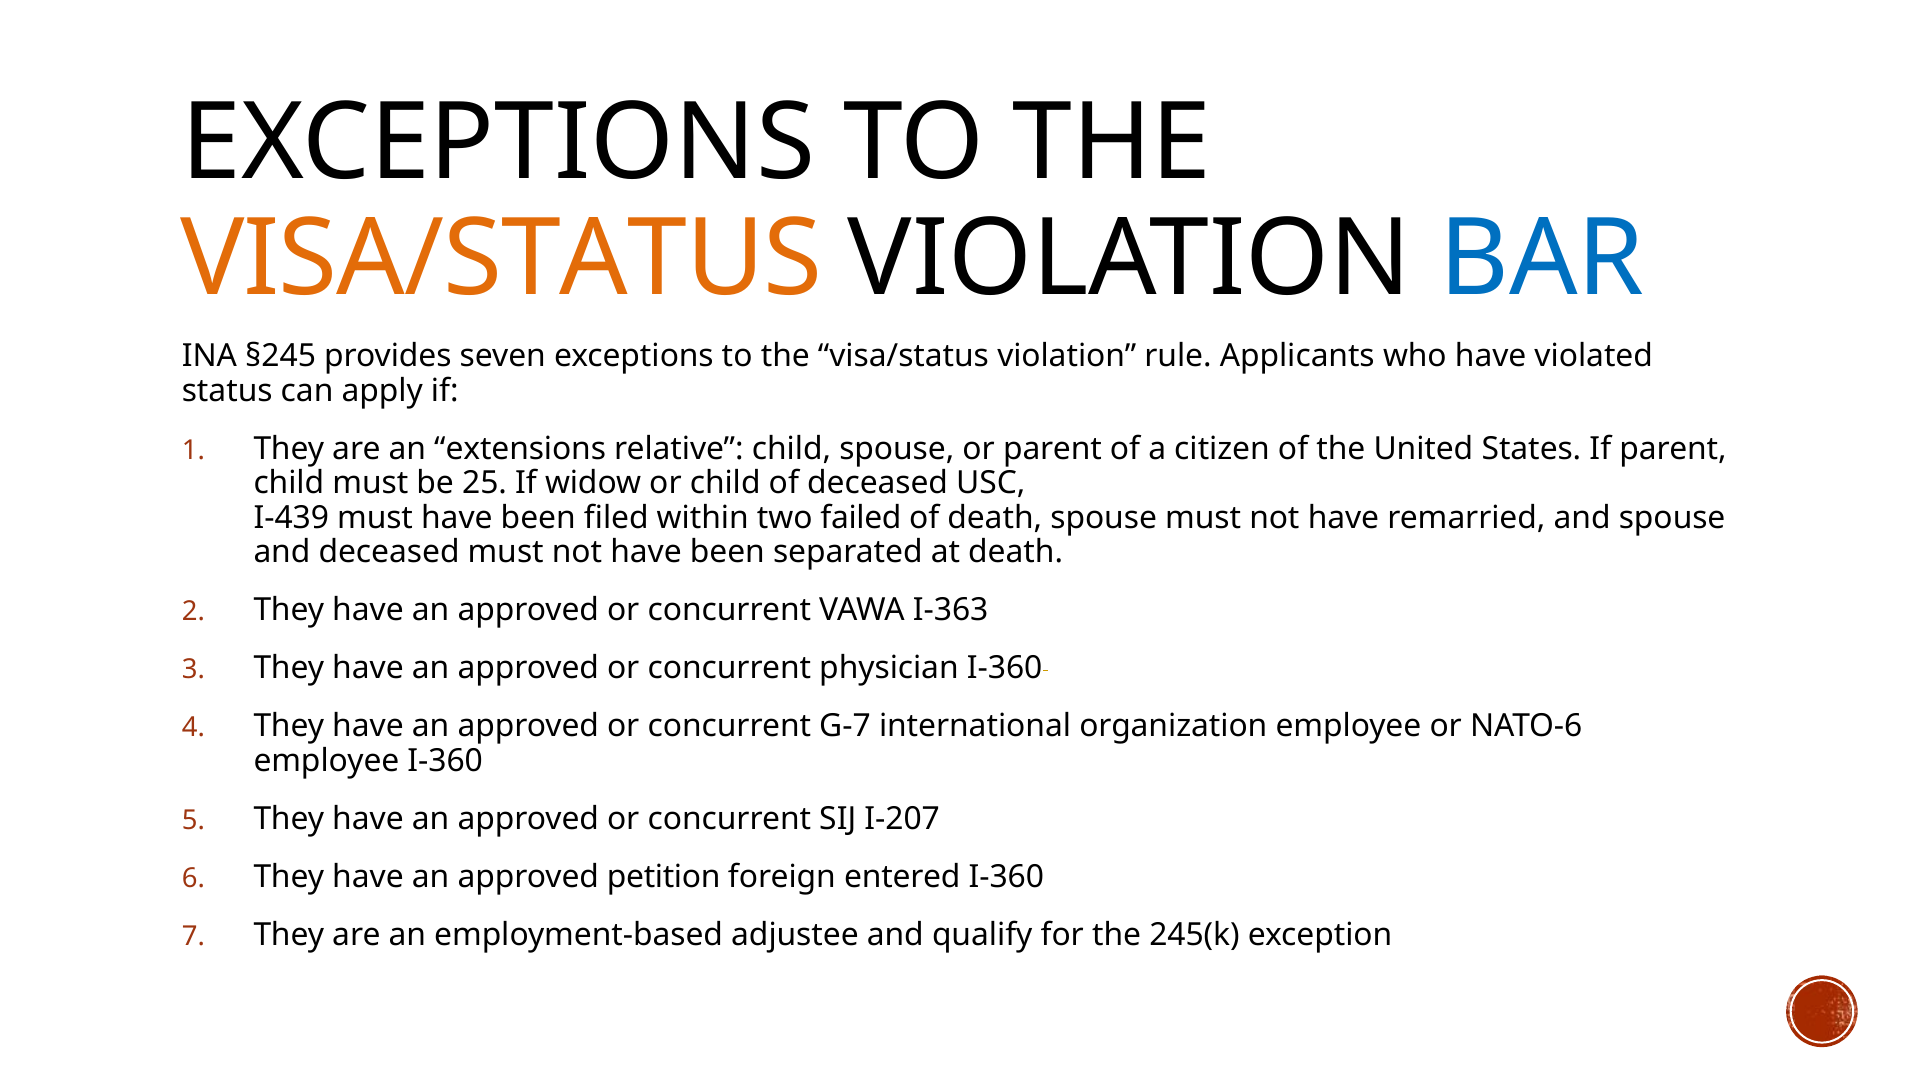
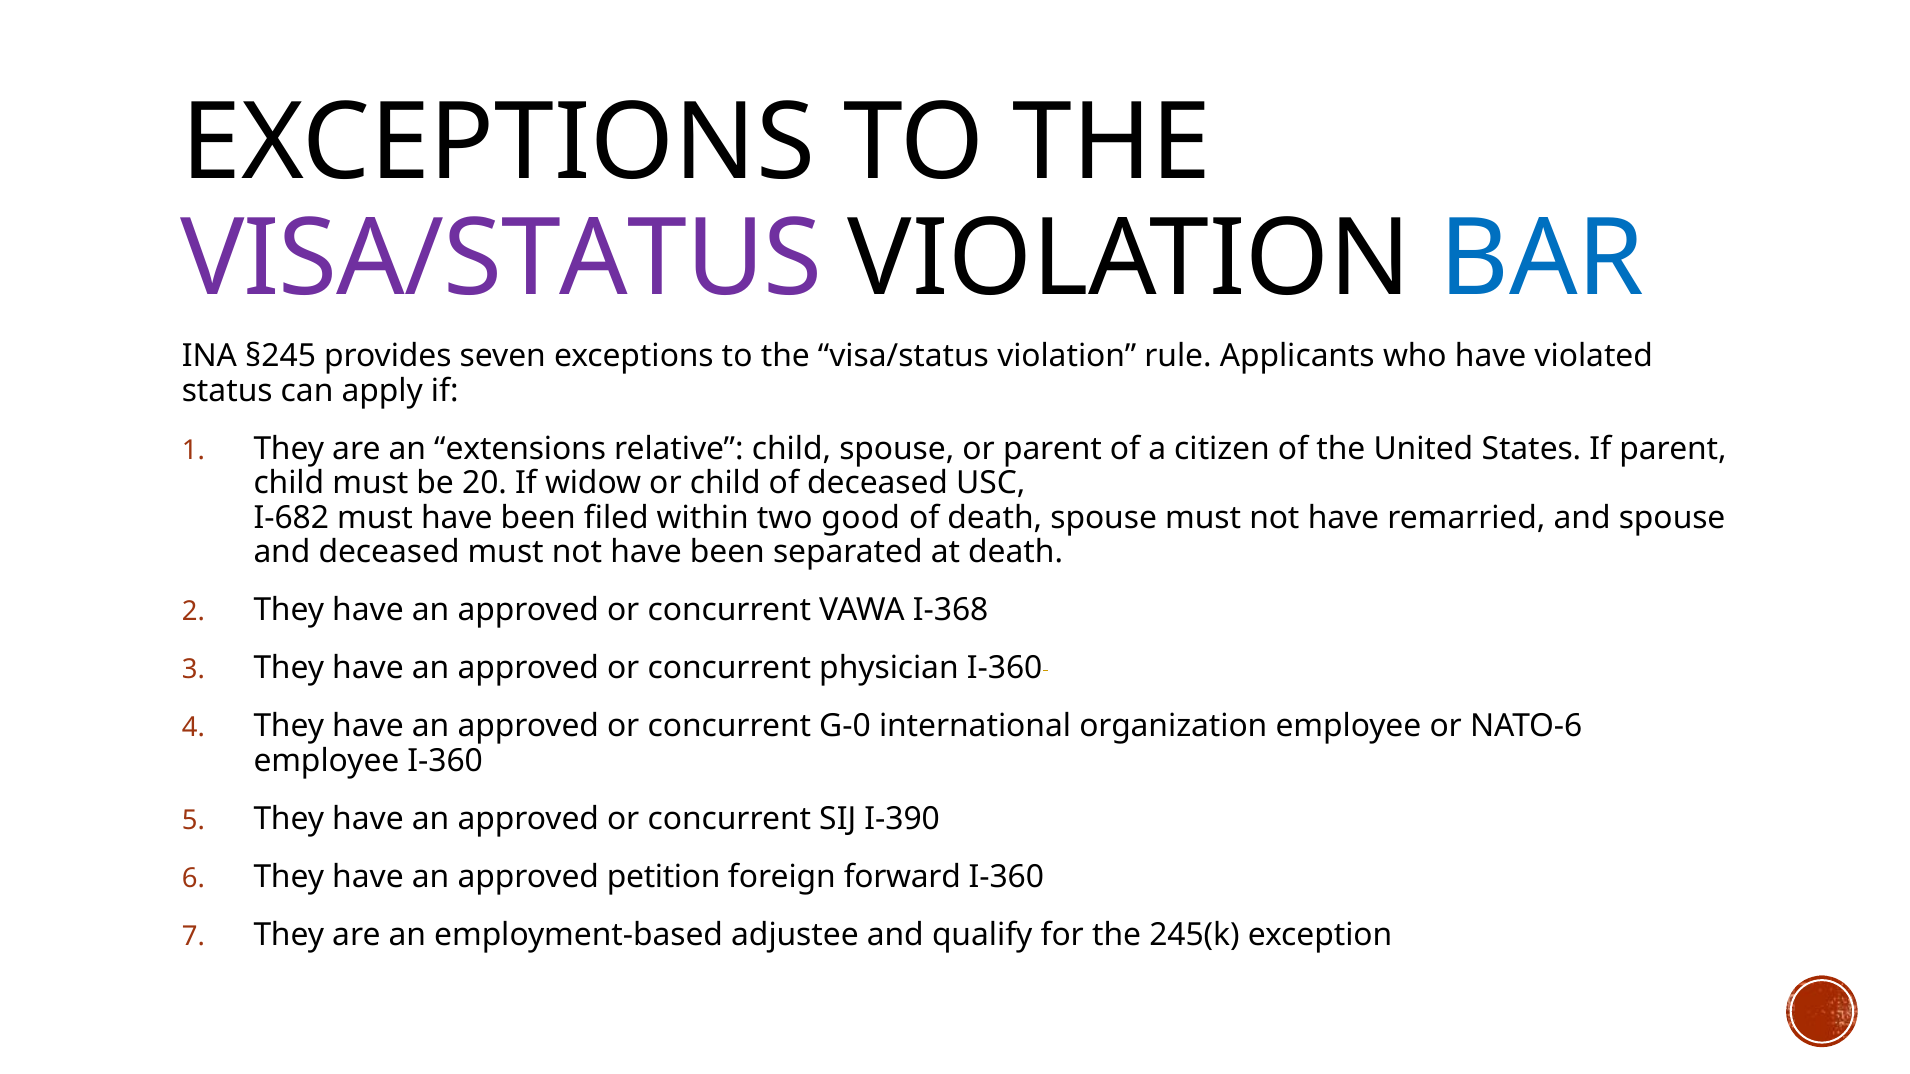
VISA/STATUS at (501, 259) colour: orange -> purple
25: 25 -> 20
I-439: I-439 -> I-682
failed: failed -> good
I-363: I-363 -> I-368
G-7: G-7 -> G-0
I-207: I-207 -> I-390
entered: entered -> forward
